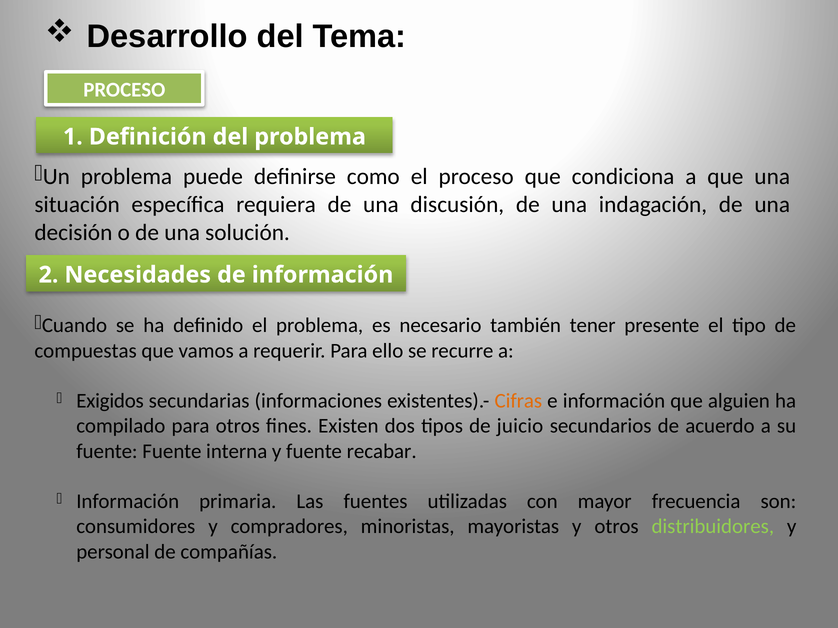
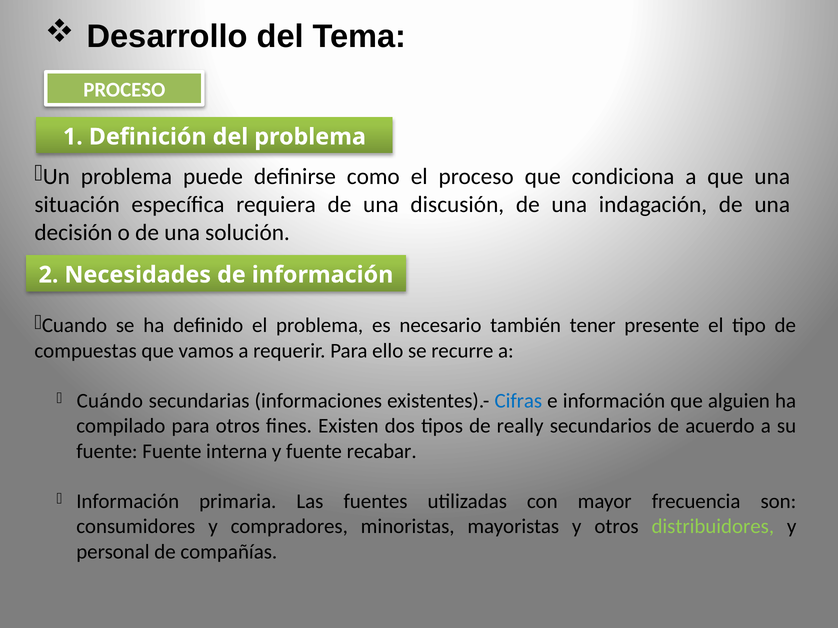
Exigidos: Exigidos -> Cuándo
Cifras colour: orange -> blue
juicio: juicio -> really
